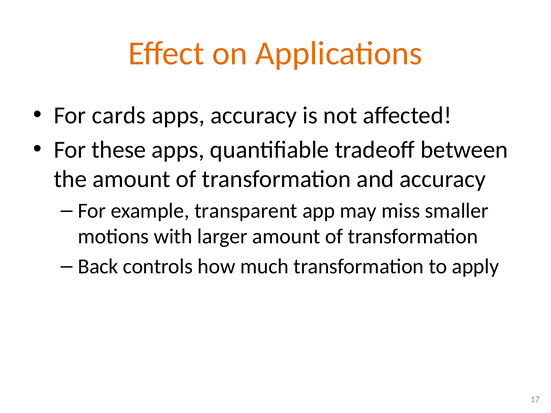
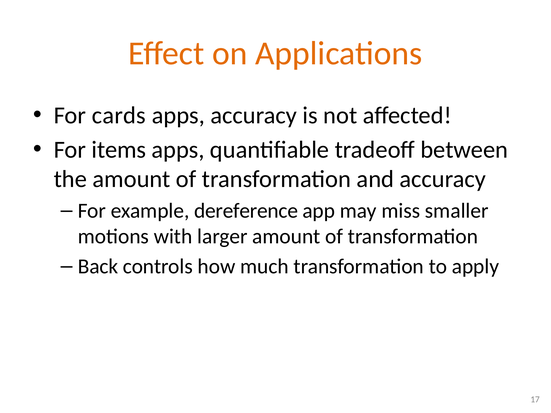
these: these -> items
transparent: transparent -> dereference
